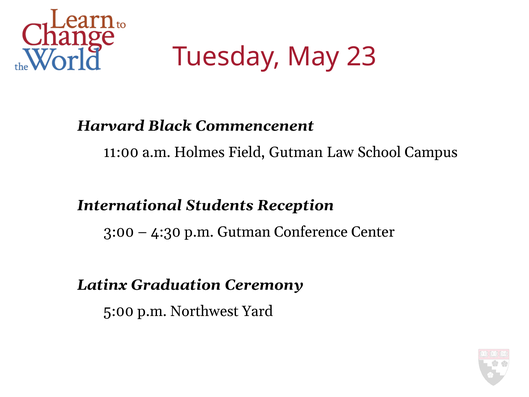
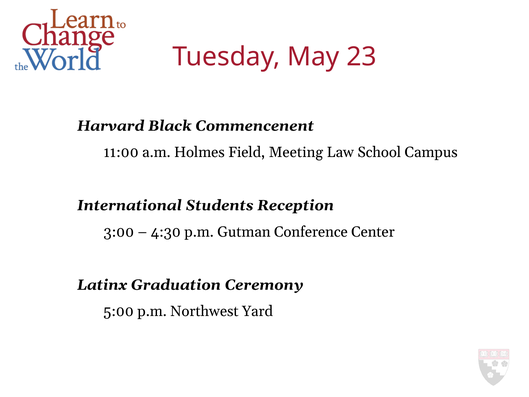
Field Gutman: Gutman -> Meeting
